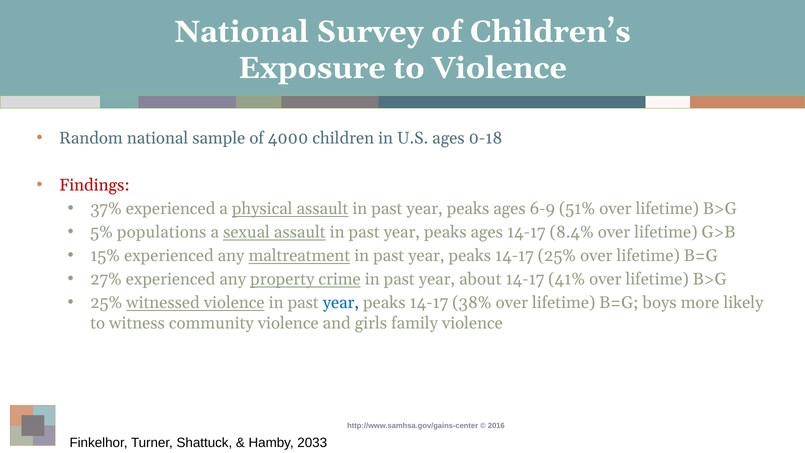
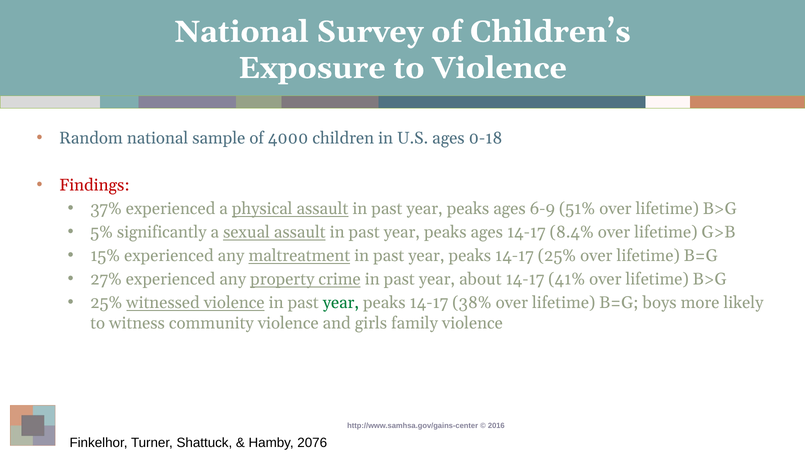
populations: populations -> significantly
year at (341, 303) colour: blue -> green
2033: 2033 -> 2076
